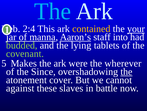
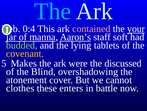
2:4: 2:4 -> 0:4
contained colour: yellow -> pink
into: into -> soft
covenant colour: light green -> yellow
wherever: wherever -> discussed
Since: Since -> Blind
the at (126, 71) underline: present -> none
against: against -> clothes
slaves: slaves -> enters
